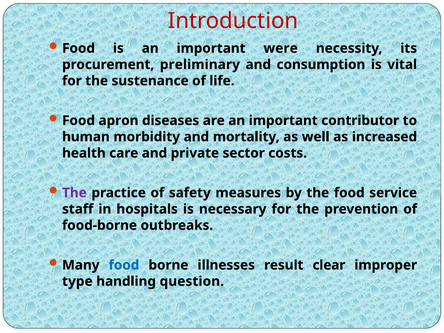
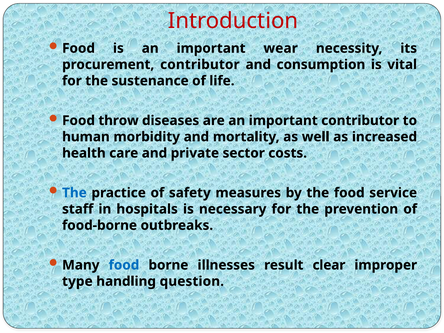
were: were -> wear
procurement preliminary: preliminary -> contributor
apron: apron -> throw
The at (74, 193) colour: purple -> blue
